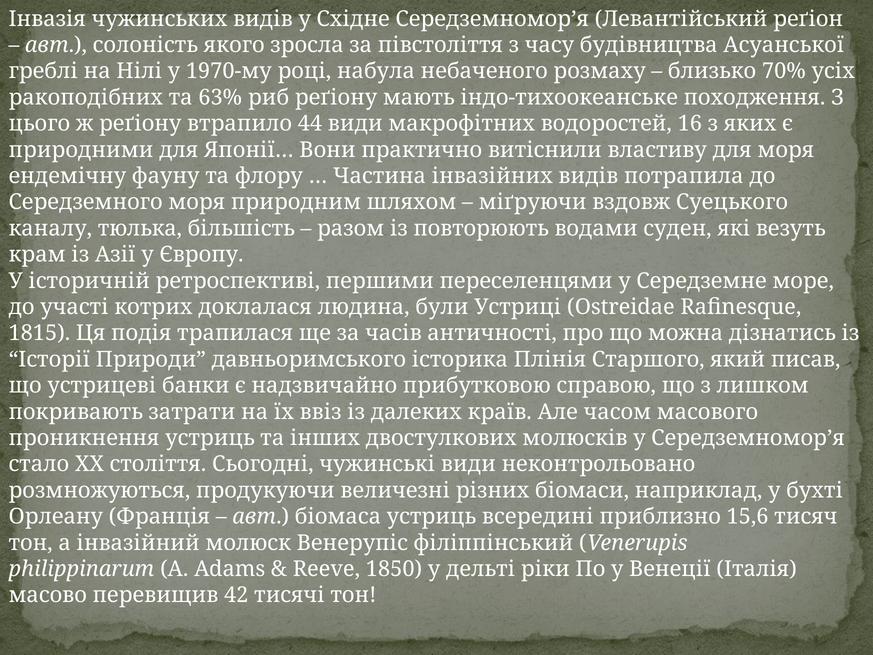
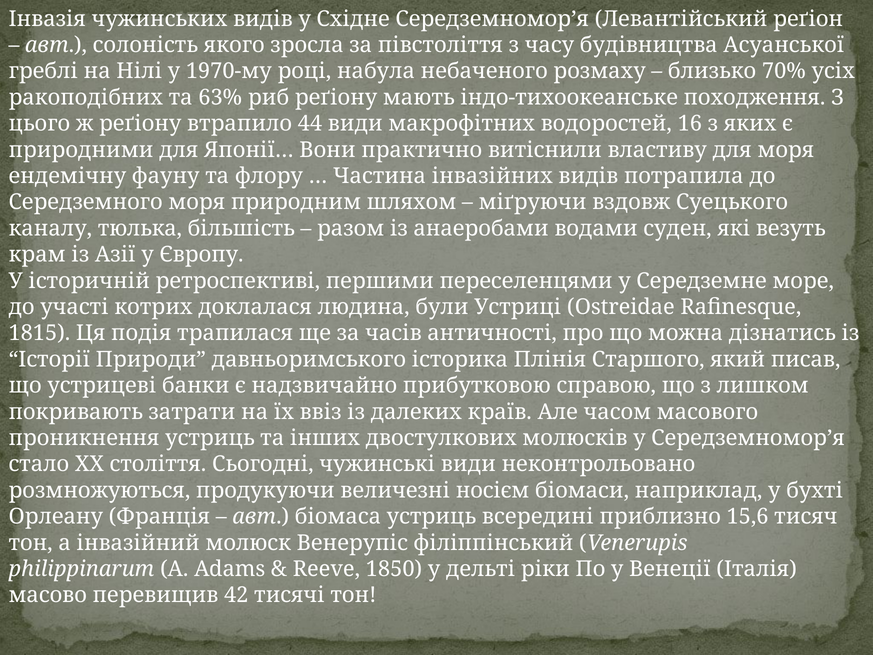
повторюють: повторюють -> анаеробами
різних: різних -> носієм
